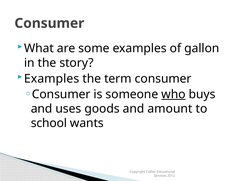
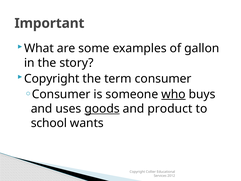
Consumer at (49, 23): Consumer -> Important
Examples at (52, 79): Examples -> Copyright
goods underline: none -> present
amount: amount -> product
